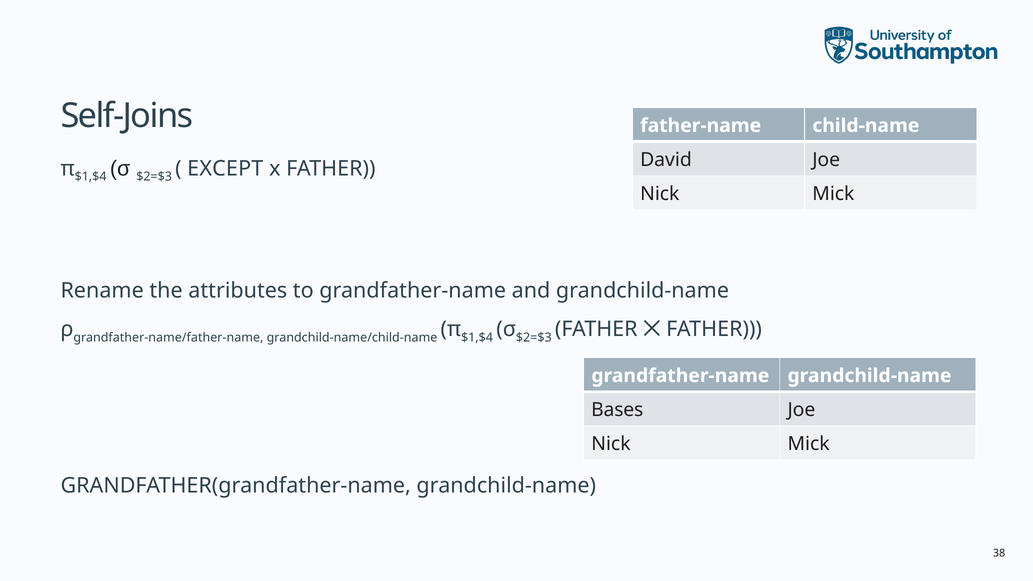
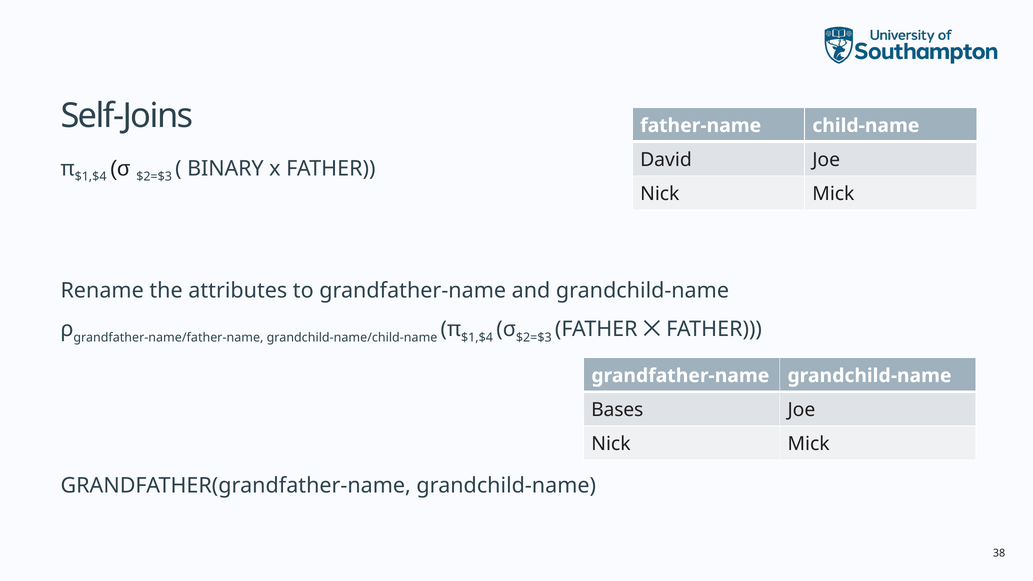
EXCEPT: EXCEPT -> BINARY
